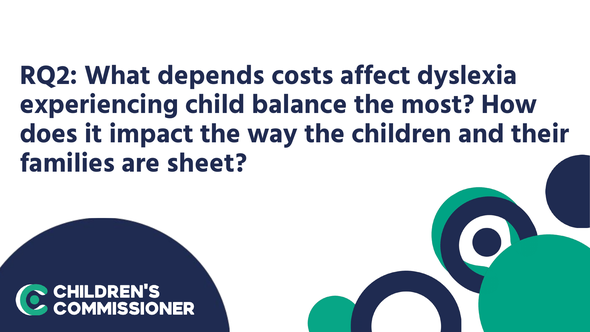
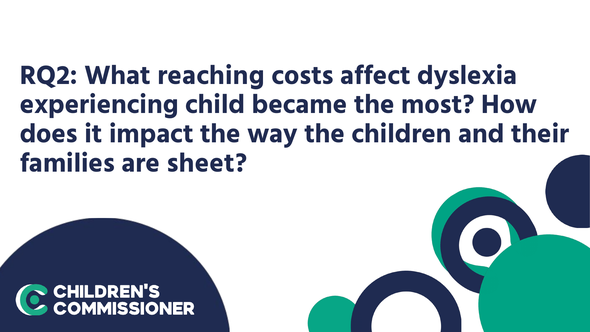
depends: depends -> reaching
balance: balance -> became
